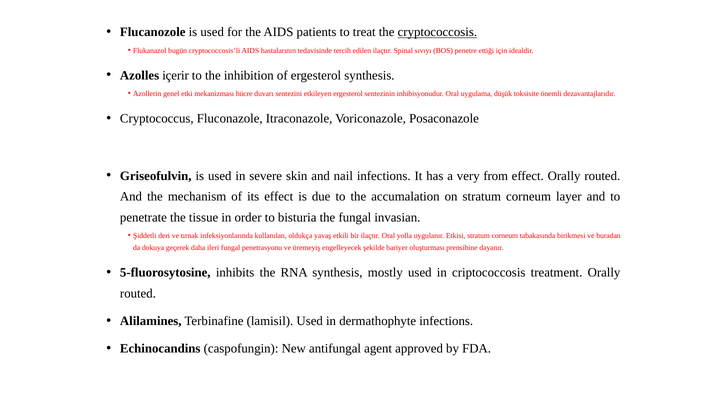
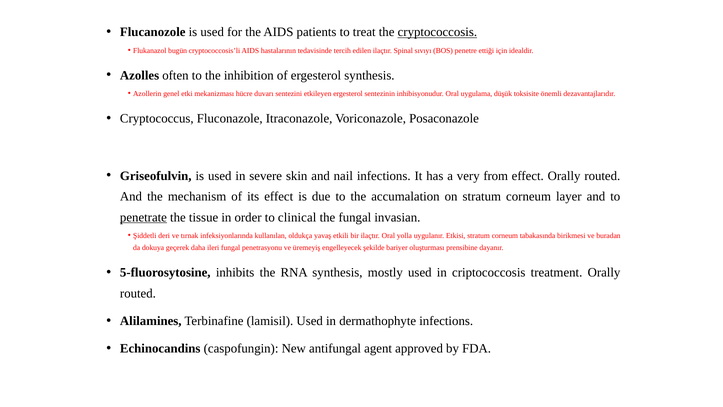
içerir: içerir -> often
penetrate underline: none -> present
bisturia: bisturia -> clinical
